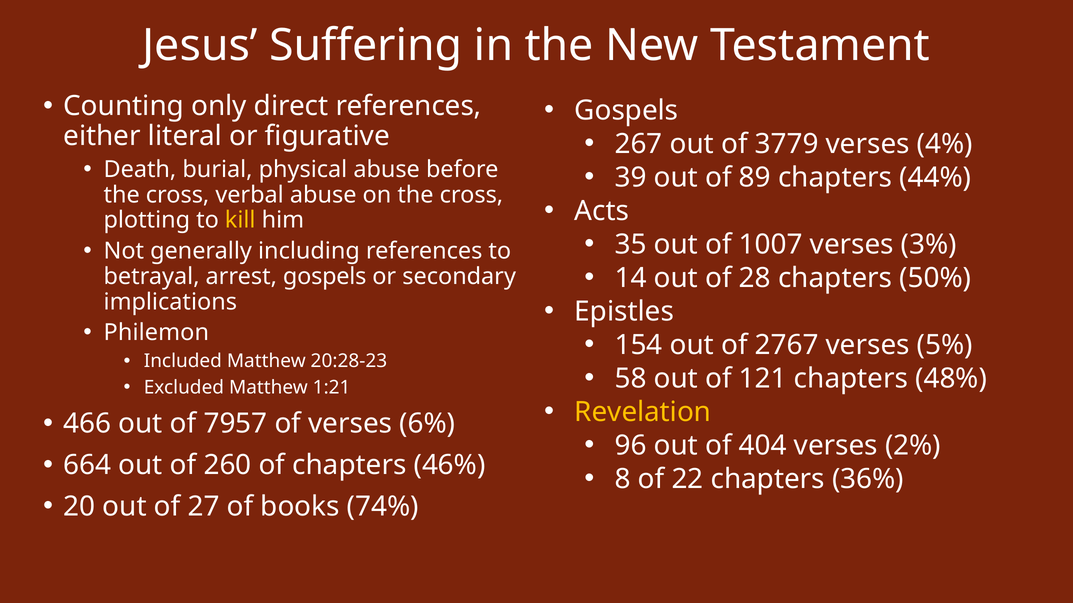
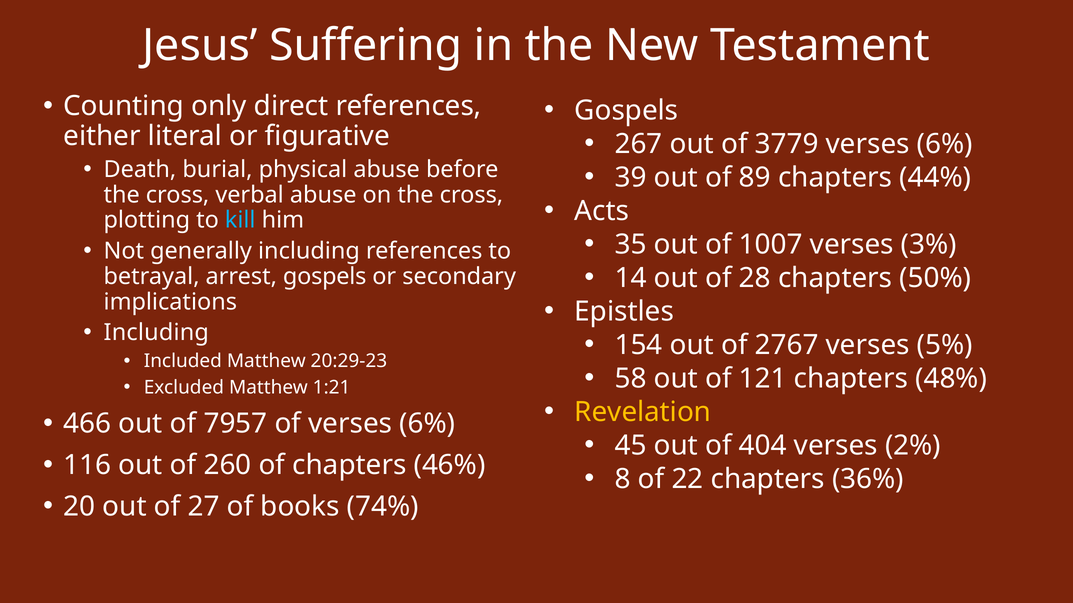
3779 verses 4%: 4% -> 6%
kill colour: yellow -> light blue
Philemon at (156, 333): Philemon -> Including
20:28-23: 20:28-23 -> 20:29-23
96: 96 -> 45
664: 664 -> 116
